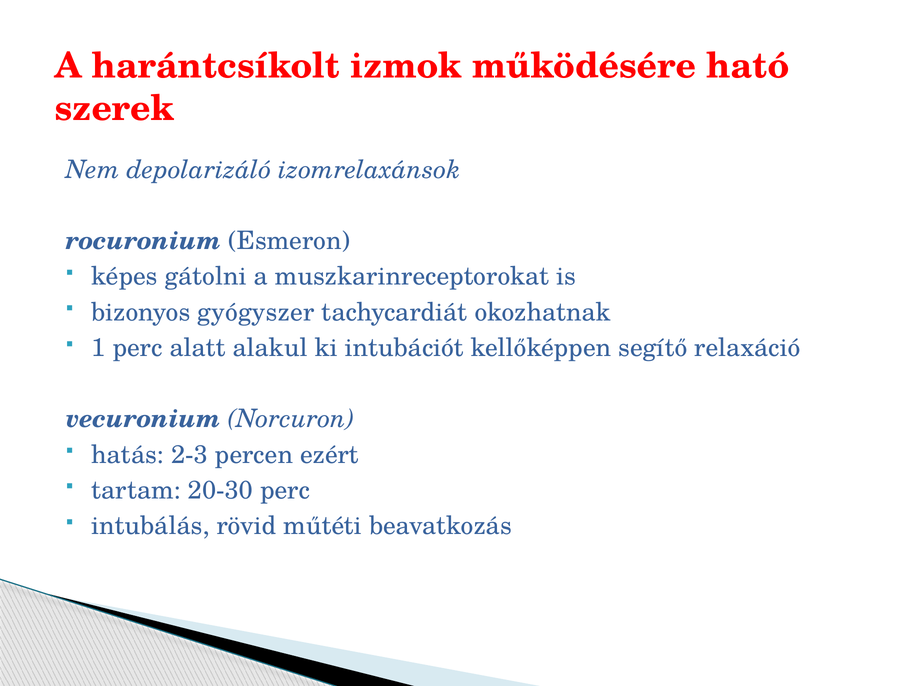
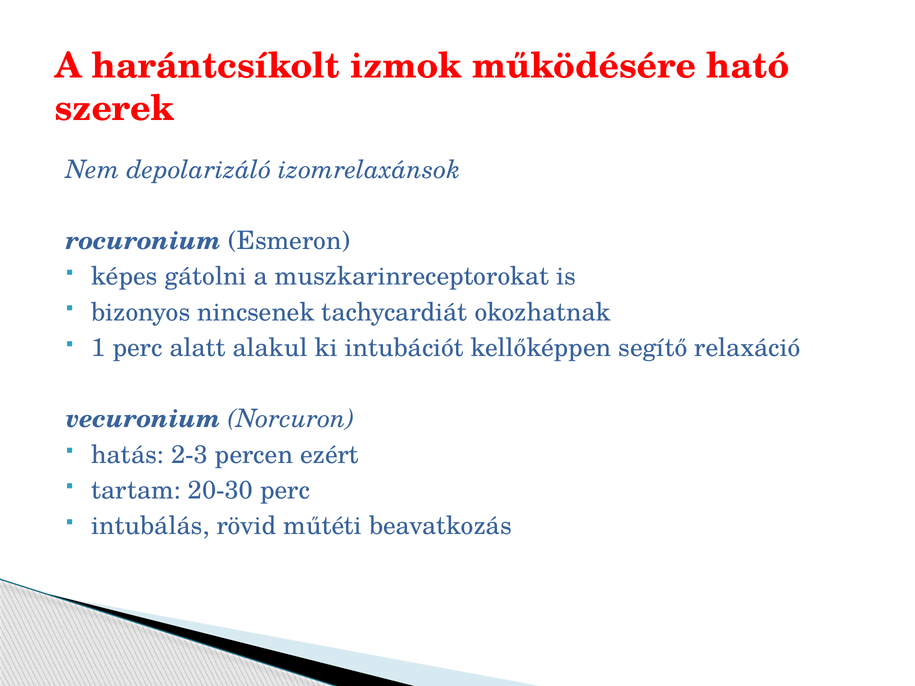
gyógyszer: gyógyszer -> nincsenek
